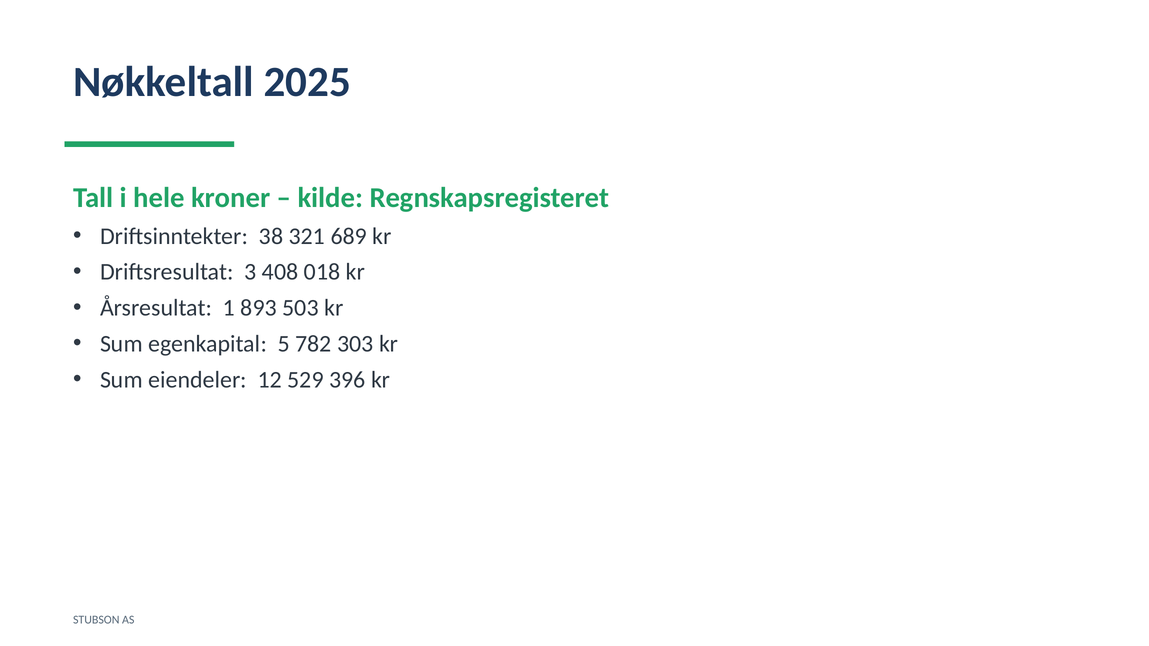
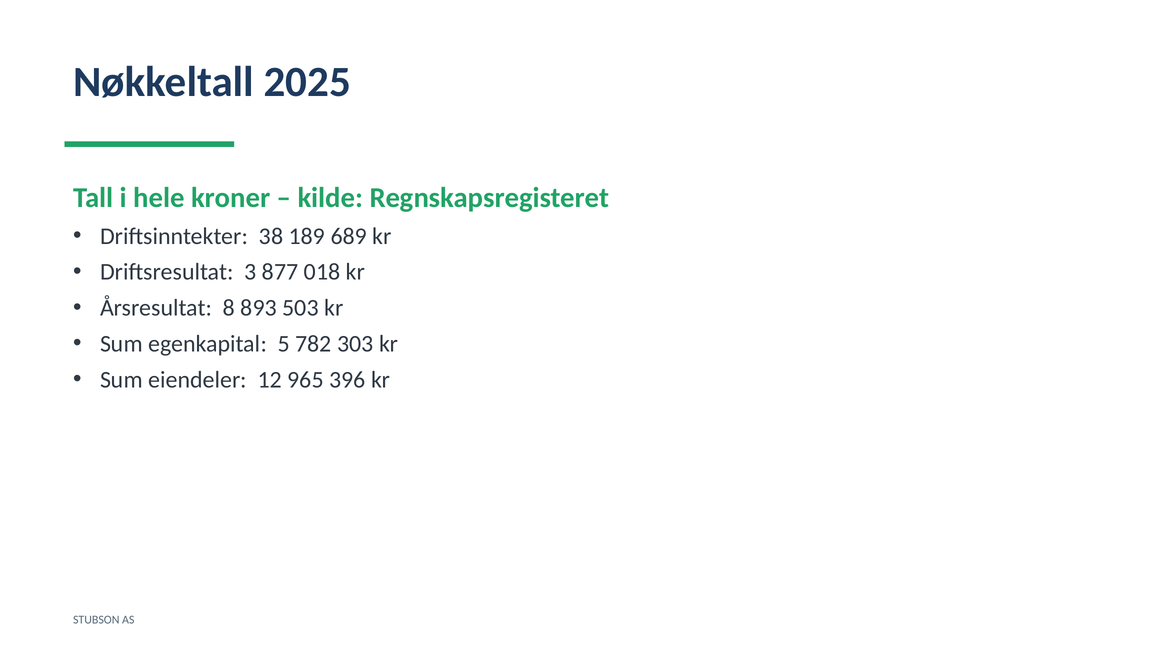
321: 321 -> 189
408: 408 -> 877
1: 1 -> 8
529: 529 -> 965
